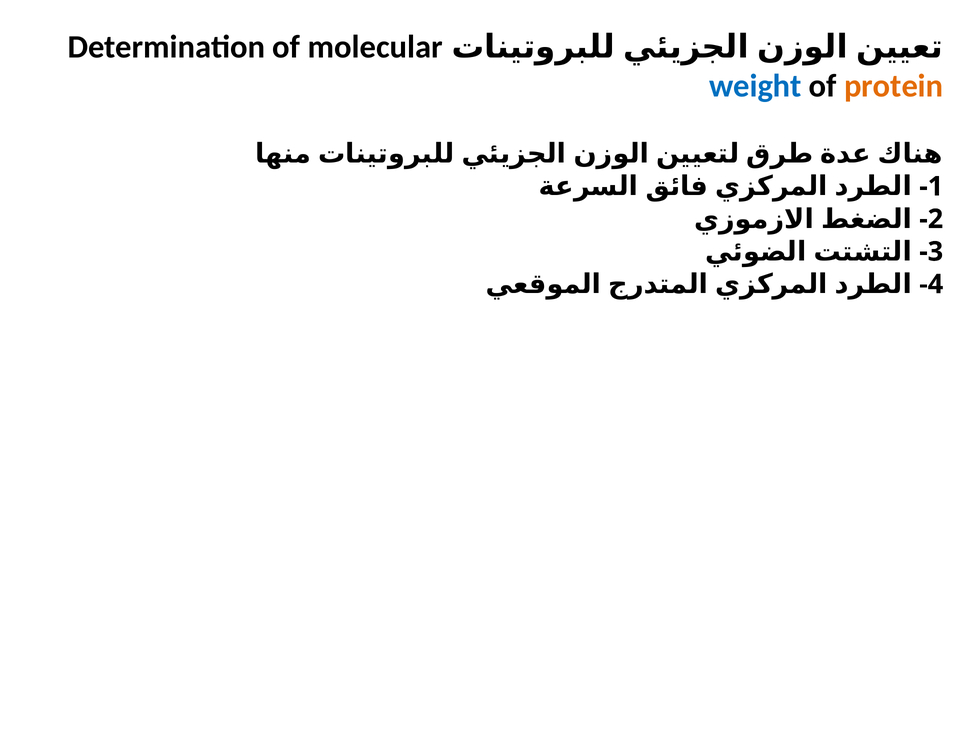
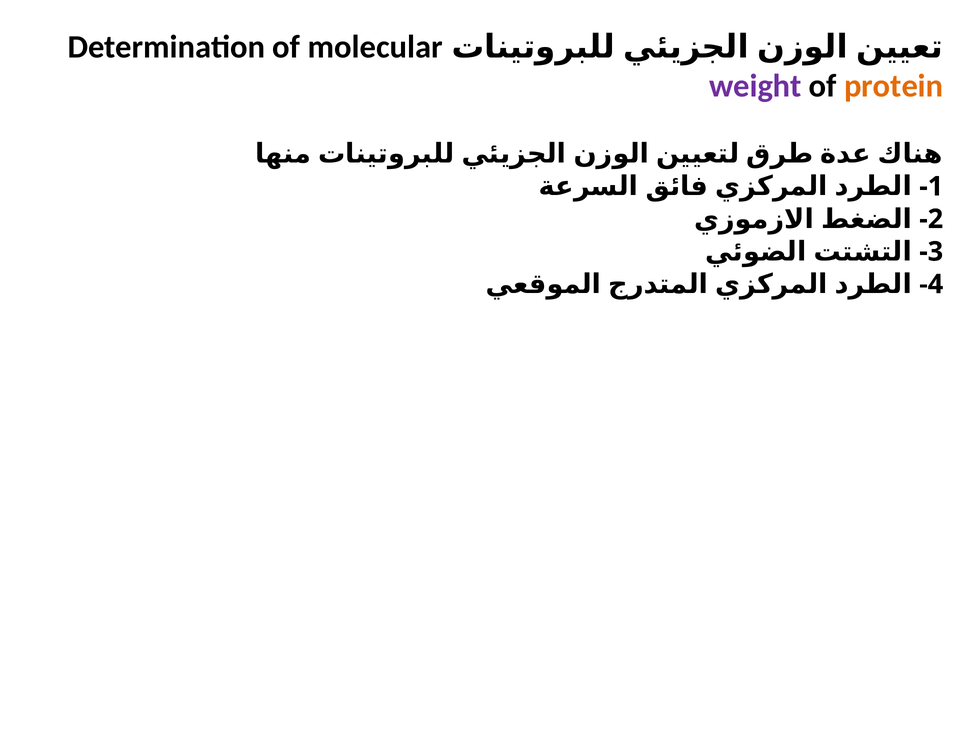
weight colour: blue -> purple
